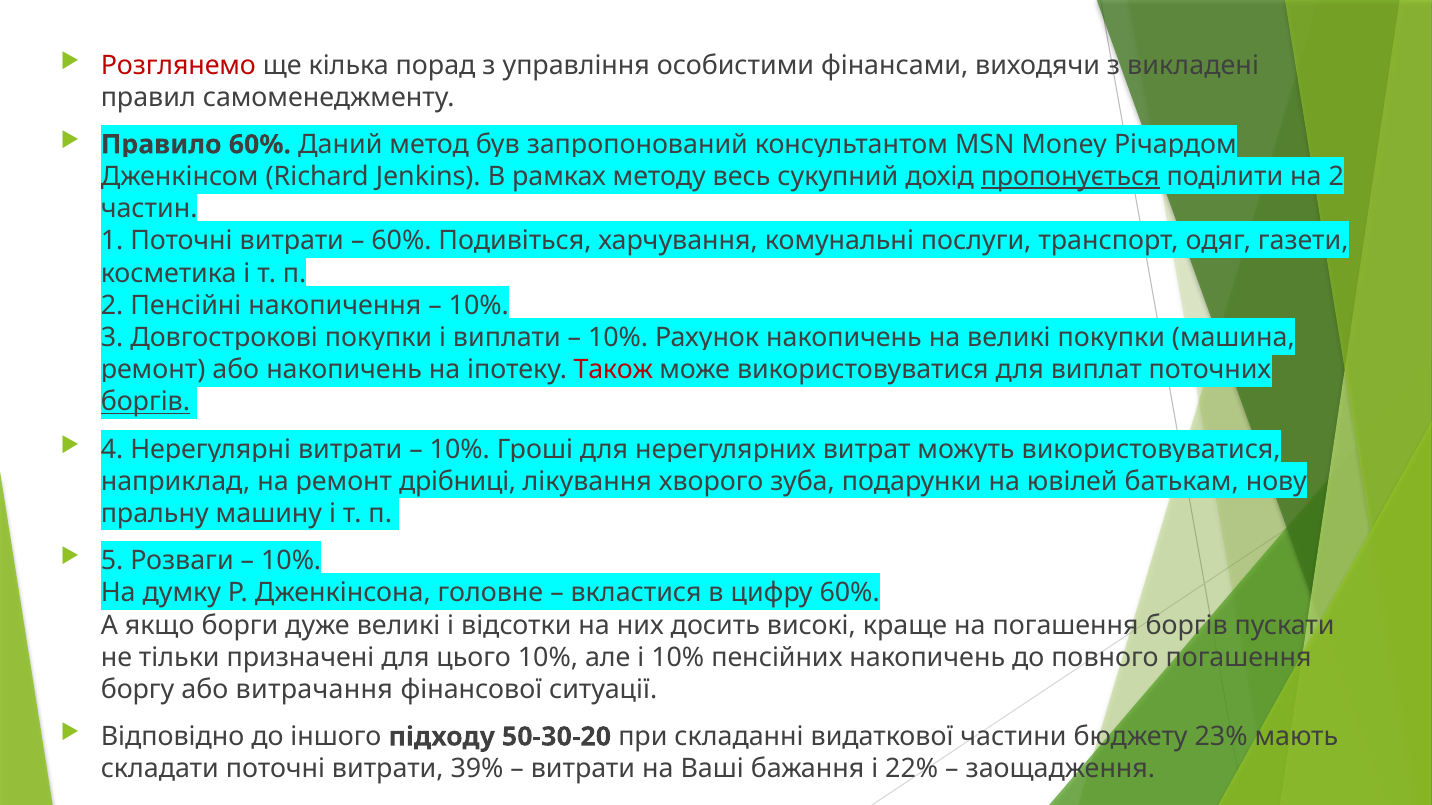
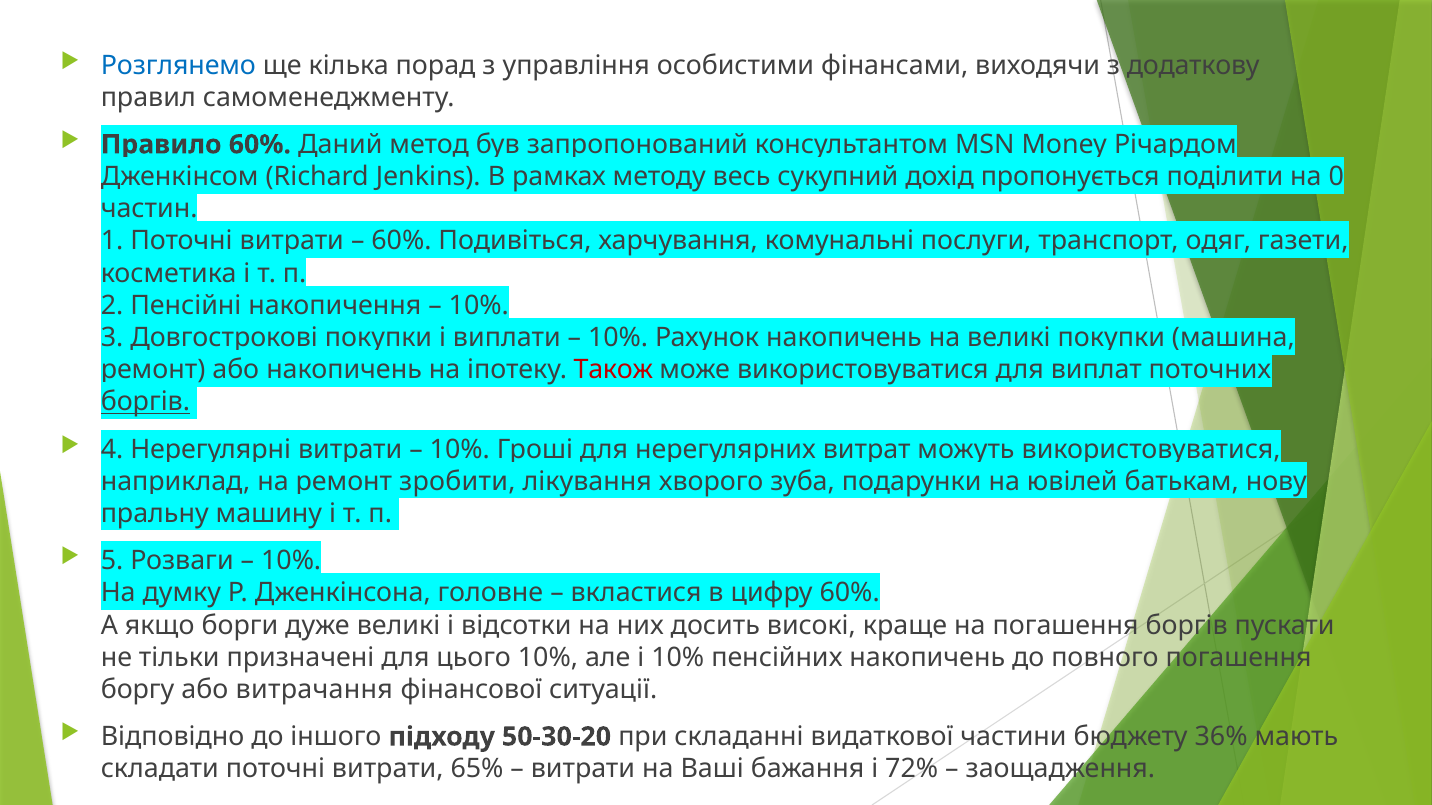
Розглянемо colour: red -> blue
викладені: викладені -> додаткову
пропонується underline: present -> none
на 2: 2 -> 0
дрібниці: дрібниці -> зробити
23%: 23% -> 36%
39%: 39% -> 65%
22%: 22% -> 72%
